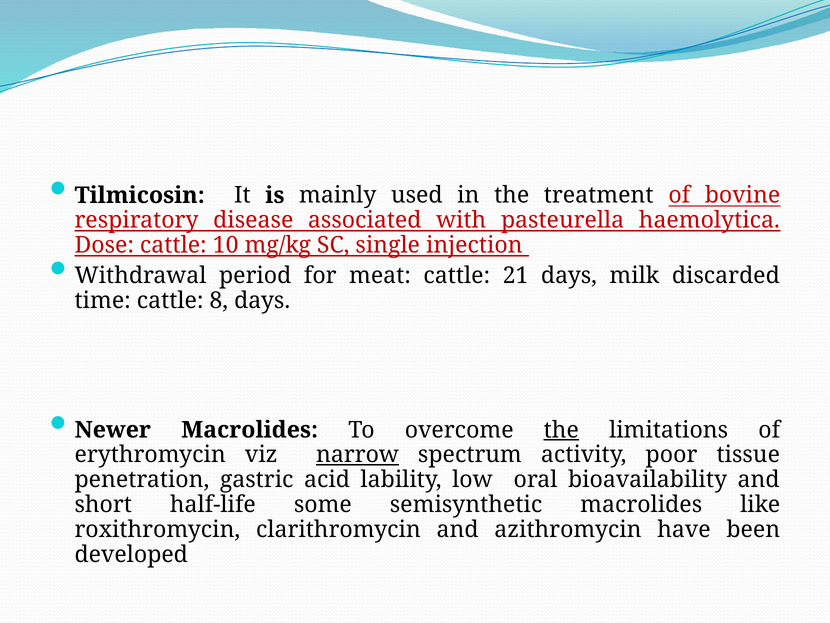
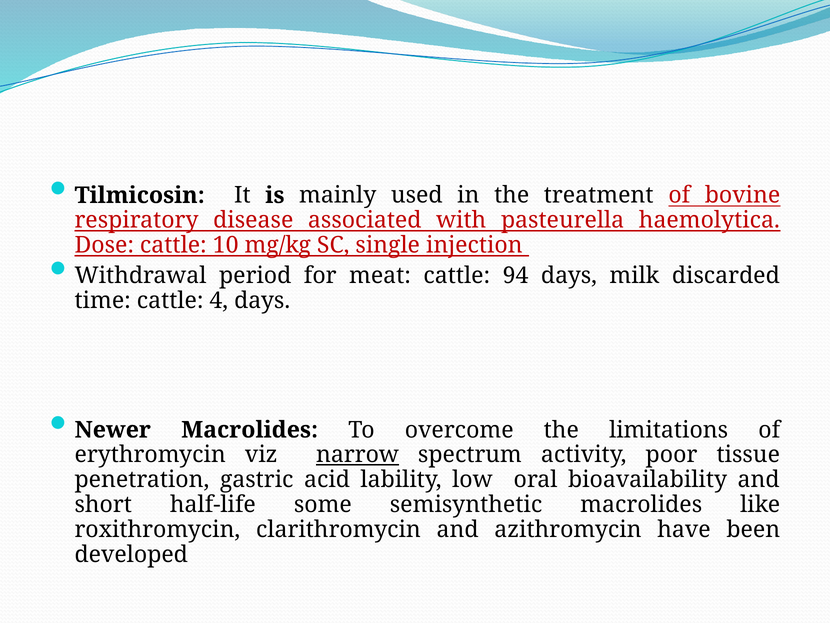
21: 21 -> 94
8: 8 -> 4
the at (561, 430) underline: present -> none
